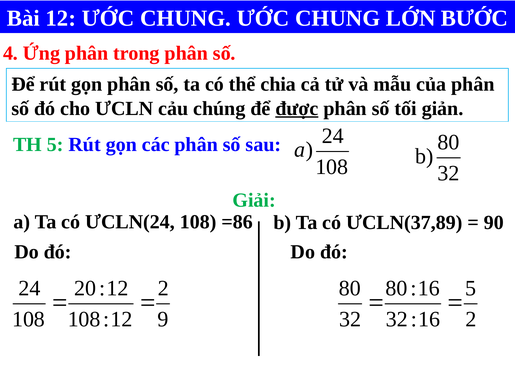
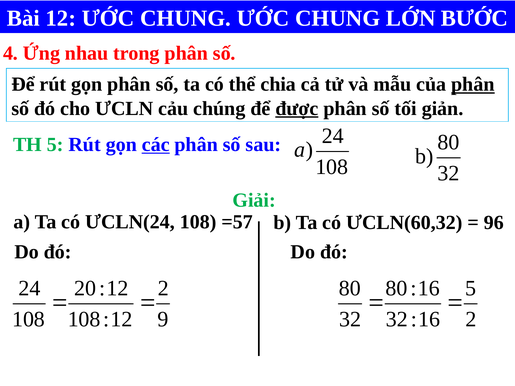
Ứng phân: phân -> nhau
phân at (473, 84) underline: none -> present
các underline: none -> present
=86: =86 -> =57
ƯCLN(37,89: ƯCLN(37,89 -> ƯCLN(60,32
90: 90 -> 96
